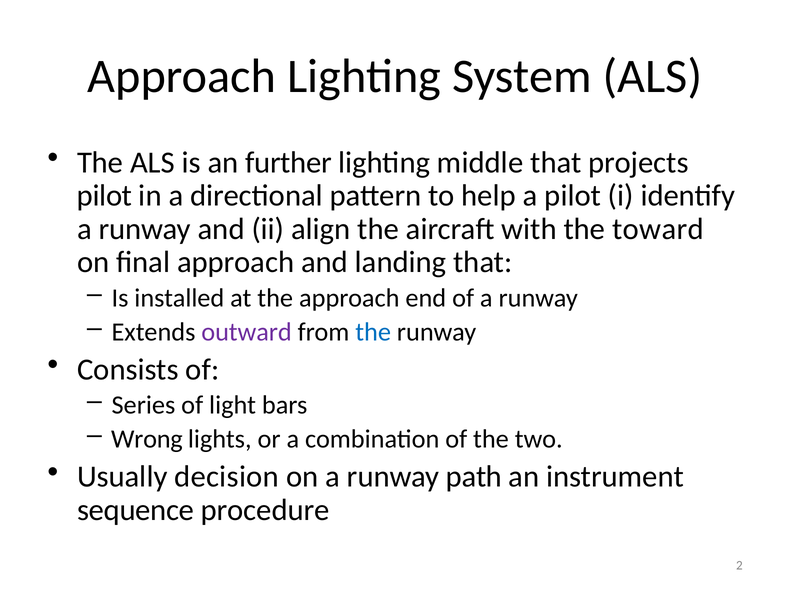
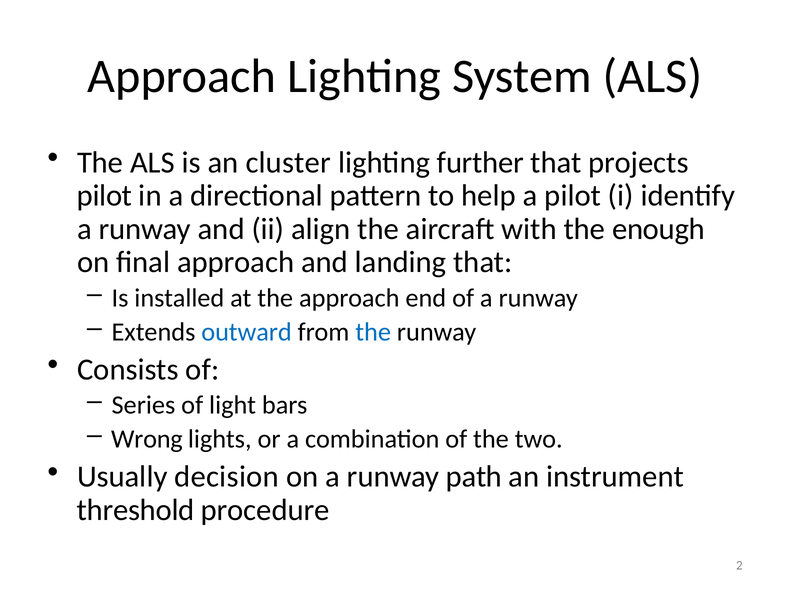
further: further -> cluster
middle: middle -> further
toward: toward -> enough
outward colour: purple -> blue
sequence: sequence -> threshold
